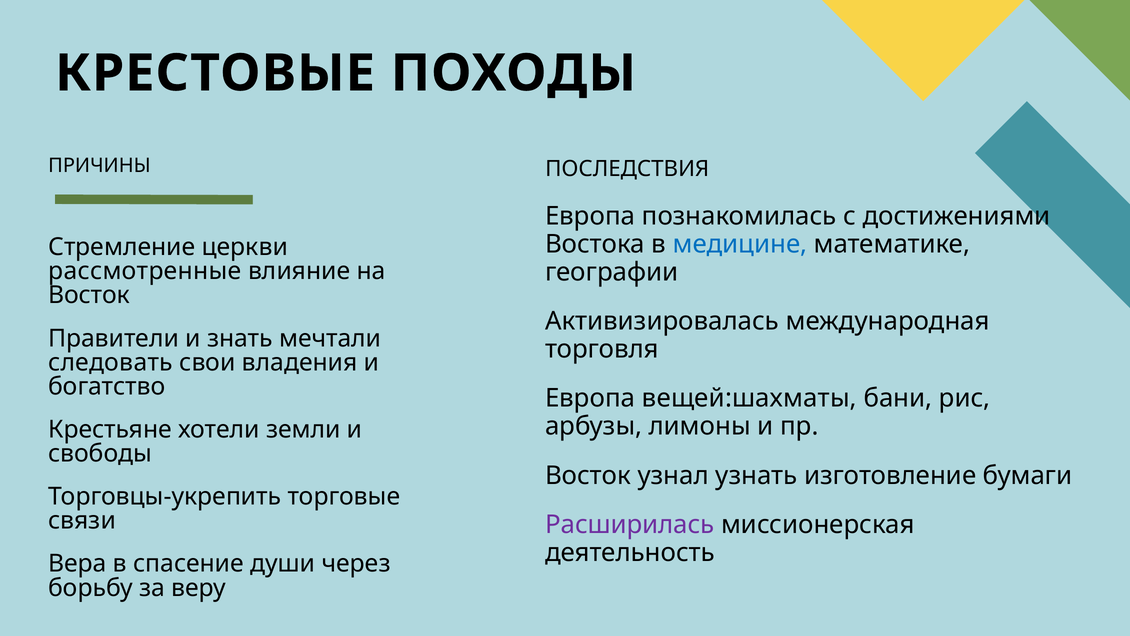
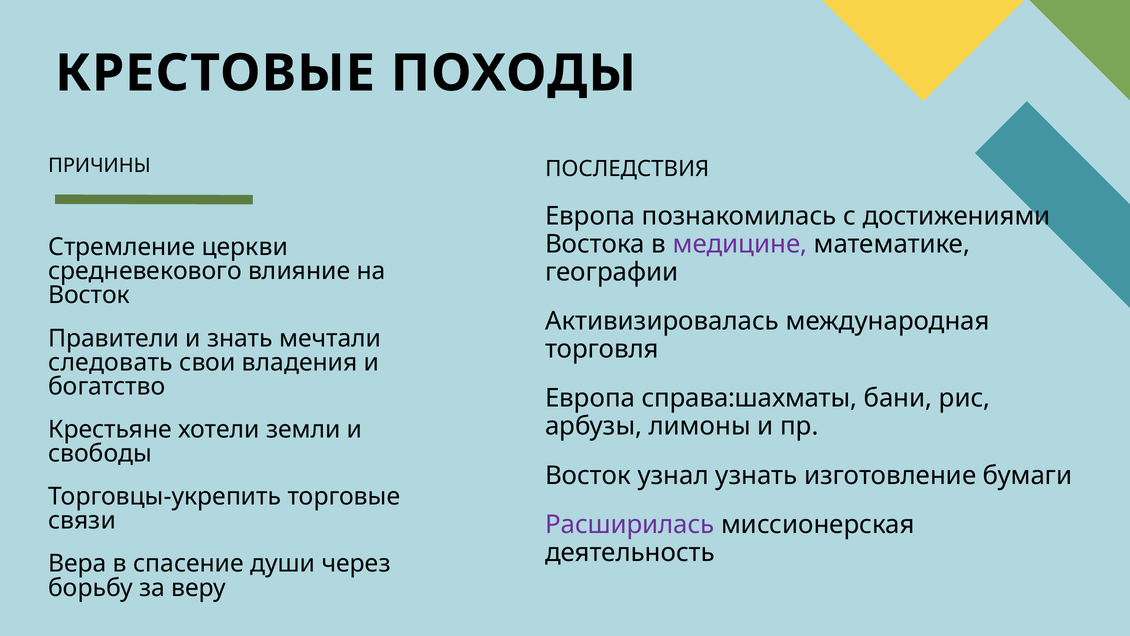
медицине colour: blue -> purple
рассмотренные: рассмотренные -> средневекового
вещей:шахматы: вещей:шахматы -> справа:шахматы
